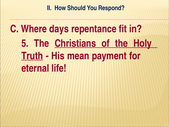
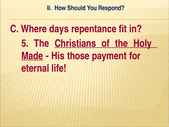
Truth: Truth -> Made
mean: mean -> those
